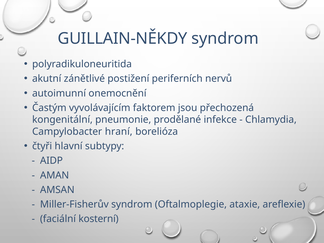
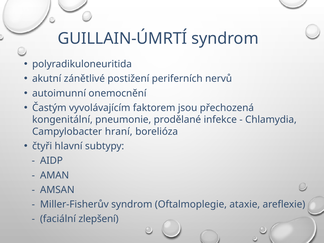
GUILLAIN-NĚKDY: GUILLAIN-NĚKDY -> GUILLAIN-ÚMRTÍ
kosterní: kosterní -> zlepšení
